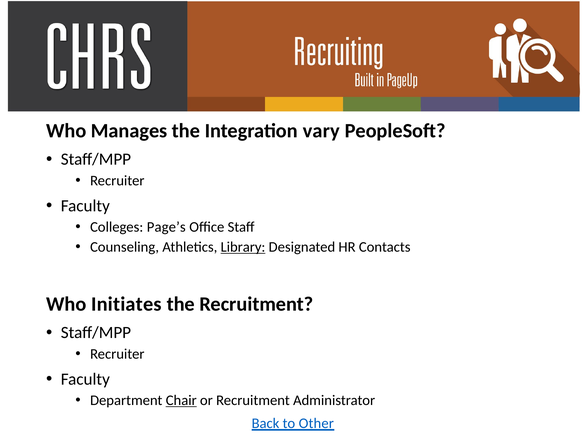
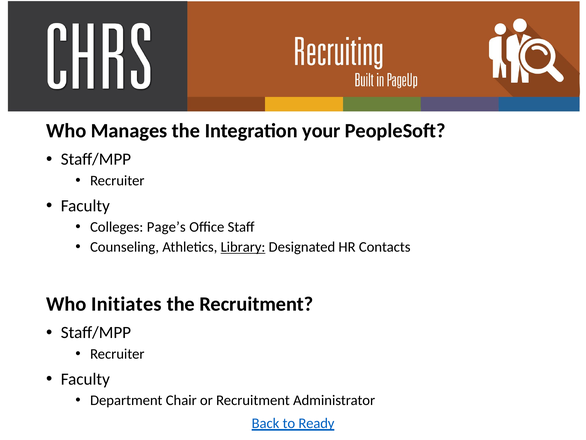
vary: vary -> your
Chair underline: present -> none
Other: Other -> Ready
